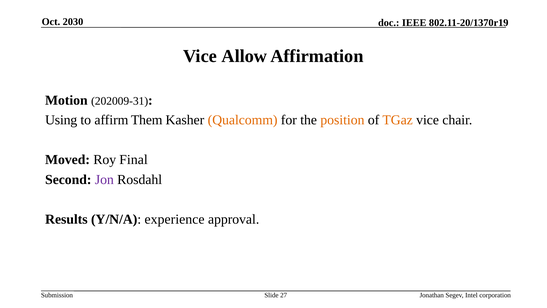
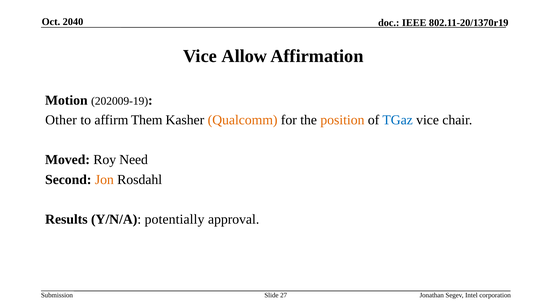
2030: 2030 -> 2040
202009-31: 202009-31 -> 202009-19
Using: Using -> Other
TGaz colour: orange -> blue
Final: Final -> Need
Jon colour: purple -> orange
experience: experience -> potentially
